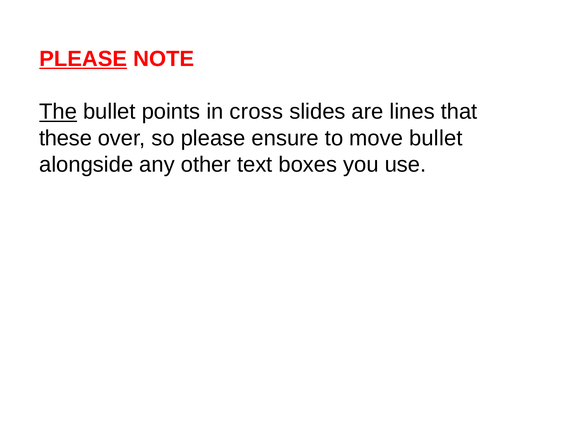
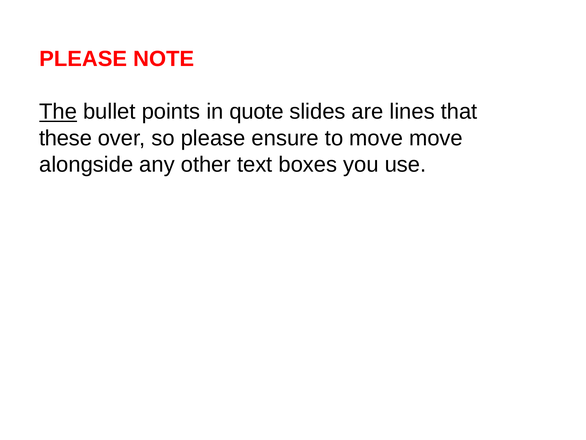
PLEASE at (83, 59) underline: present -> none
cross: cross -> quote
move bullet: bullet -> move
